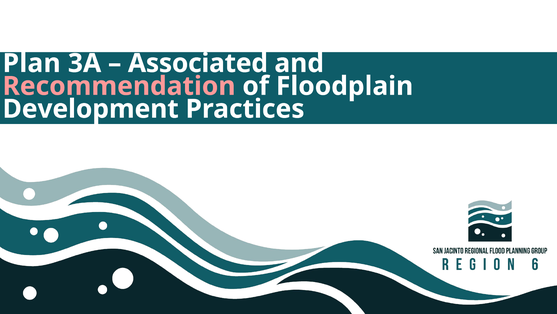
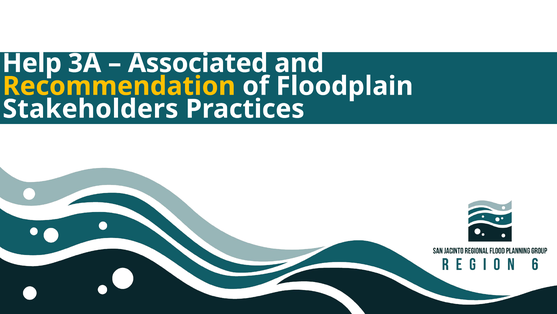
Plan: Plan -> Help
Recommendation colour: pink -> yellow
Development: Development -> Stakeholders
